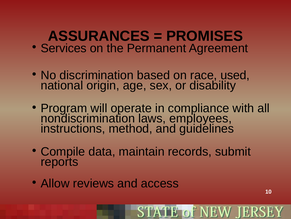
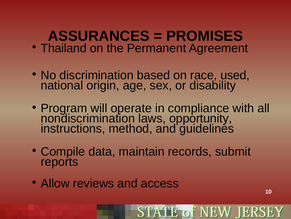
Services: Services -> Thailand
employees: employees -> opportunity
